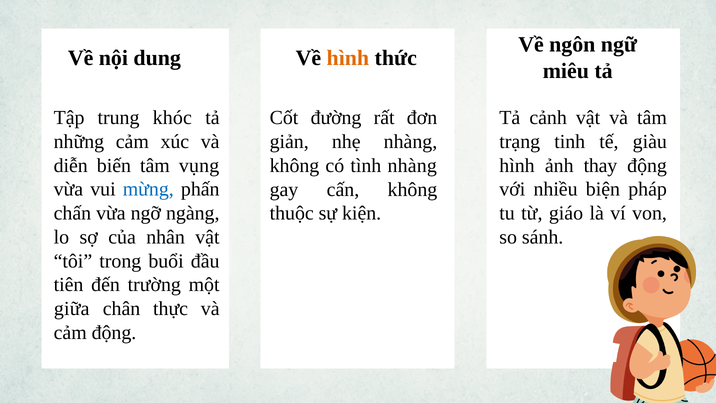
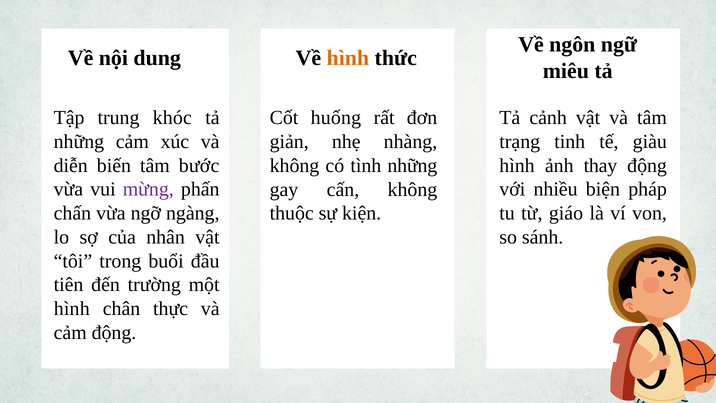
đường: đường -> huống
vụng: vụng -> bước
tình nhàng: nhàng -> những
mừng colour: blue -> purple
giữa at (72, 309): giữa -> hình
